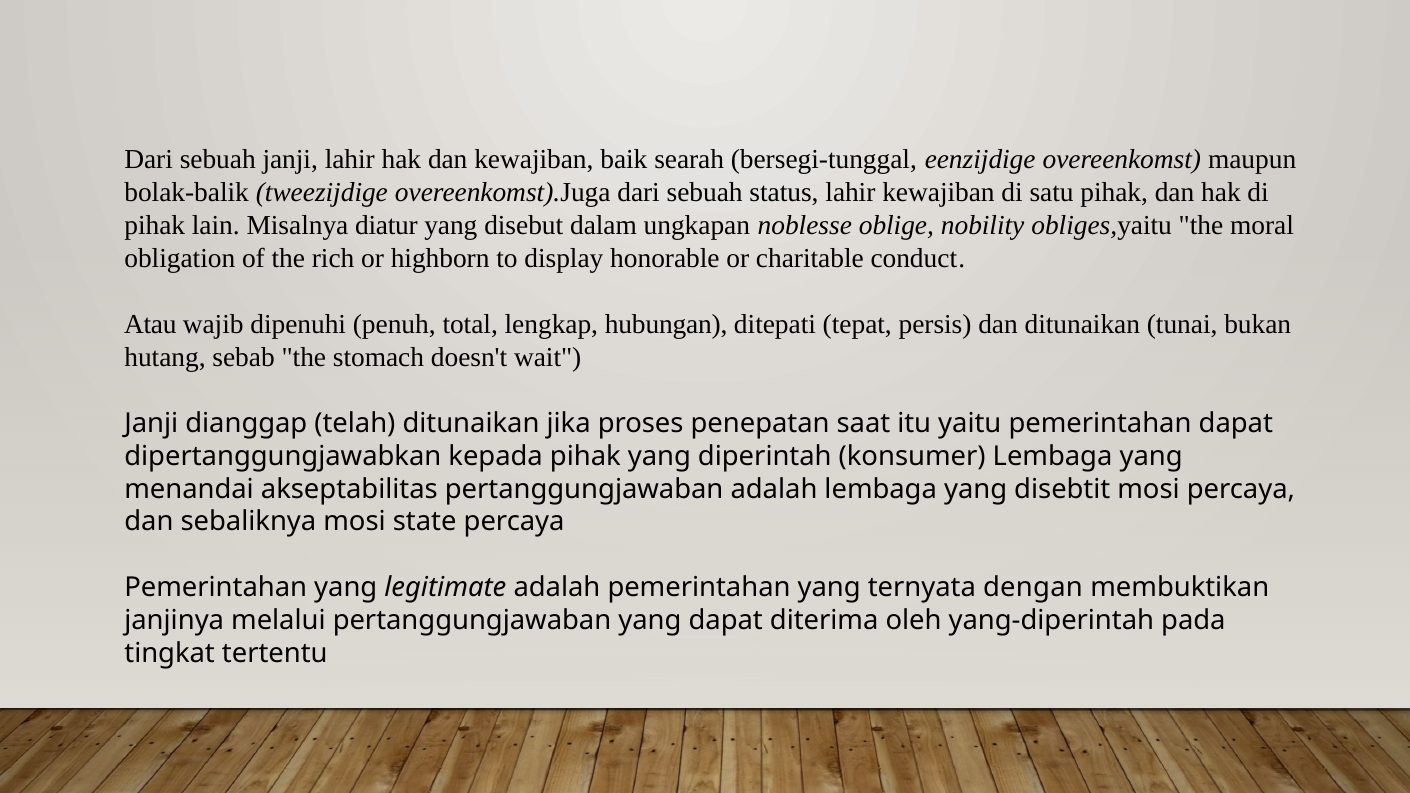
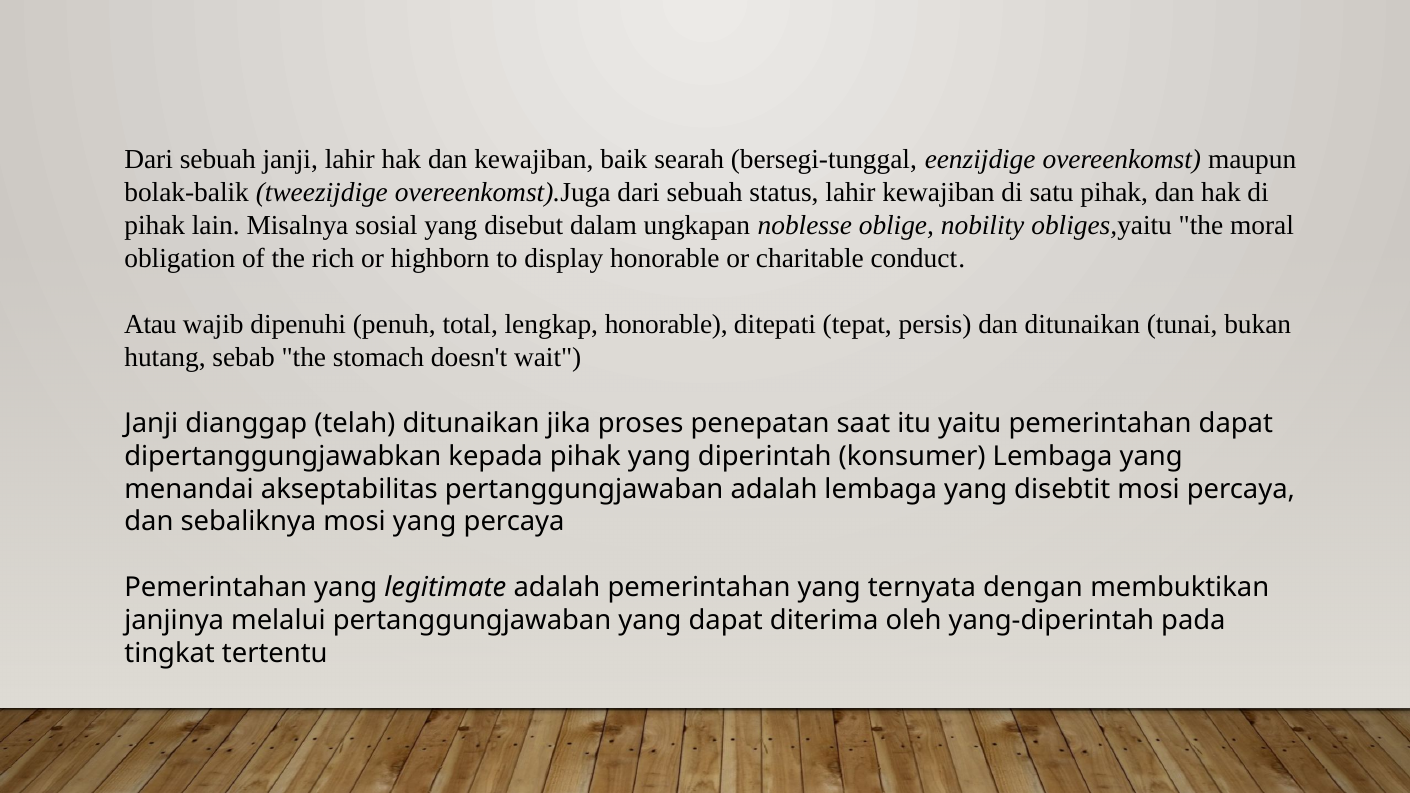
diatur: diatur -> sosial
lengkap hubungan: hubungan -> honorable
mosi state: state -> yang
